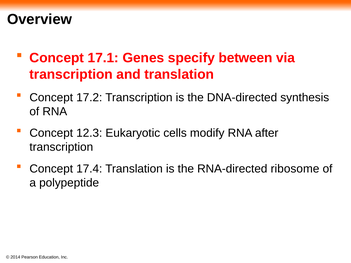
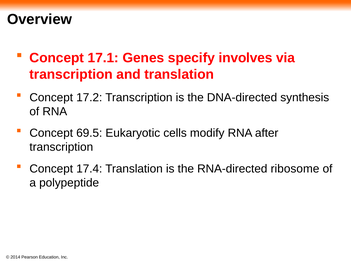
between: between -> involves
12.3: 12.3 -> 69.5
